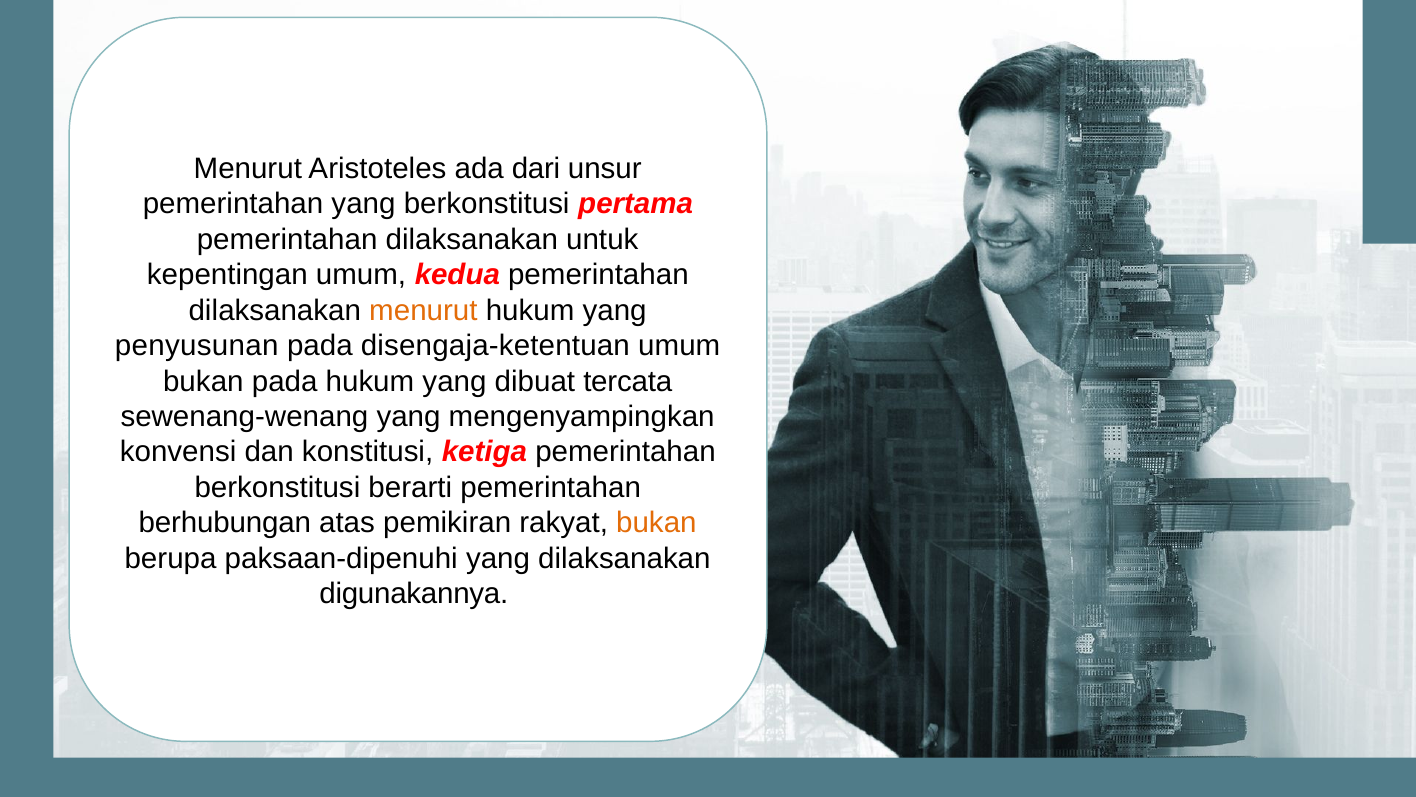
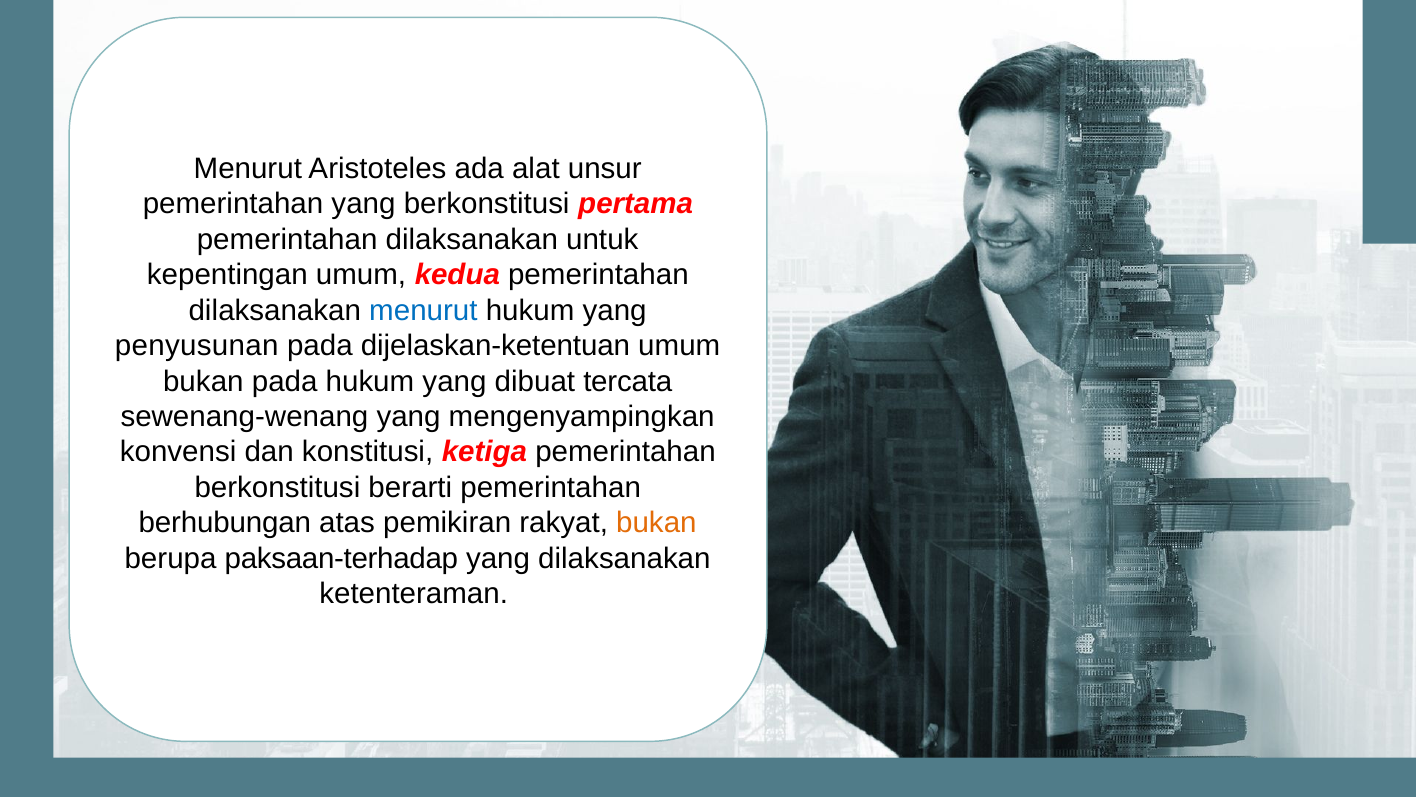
dari: dari -> alat
menurut at (423, 310) colour: orange -> blue
disengaja-ketentuan: disengaja-ketentuan -> dijelaskan-ketentuan
paksaan-dipenuhi: paksaan-dipenuhi -> paksaan-terhadap
digunakannya: digunakannya -> ketenteraman
